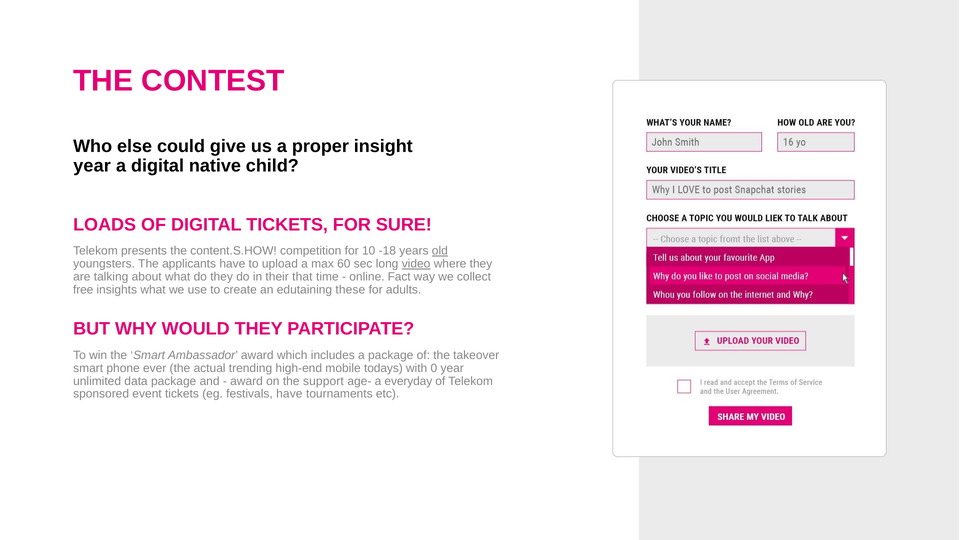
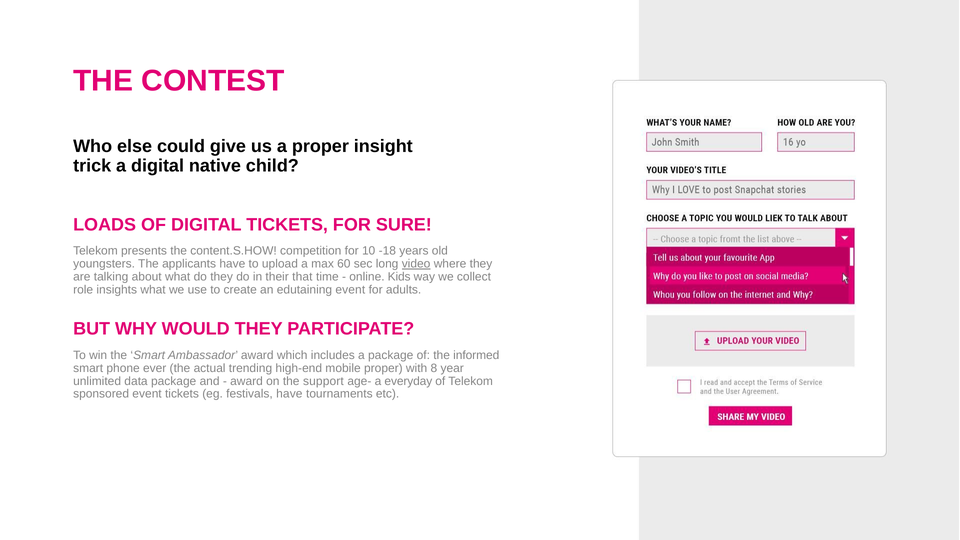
year at (92, 166): year -> trick
old underline: present -> none
Fact: Fact -> Kids
free: free -> role
edutaining these: these -> event
takeover: takeover -> informed
mobile todays: todays -> proper
0: 0 -> 8
